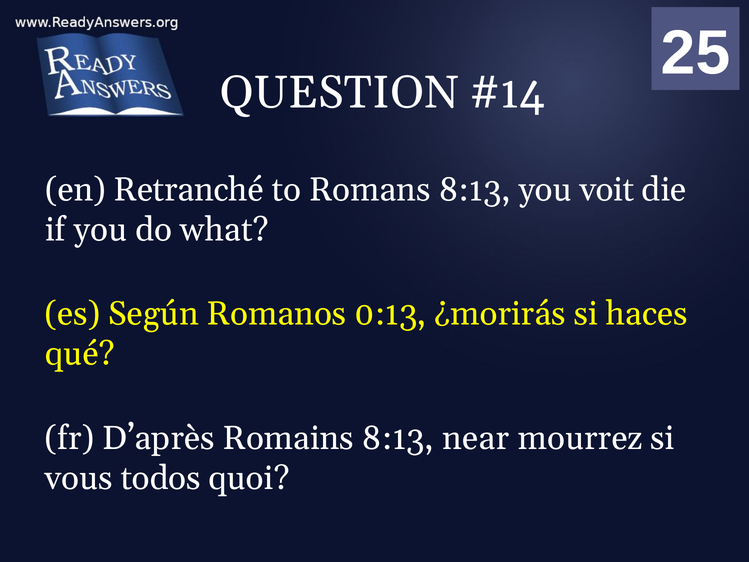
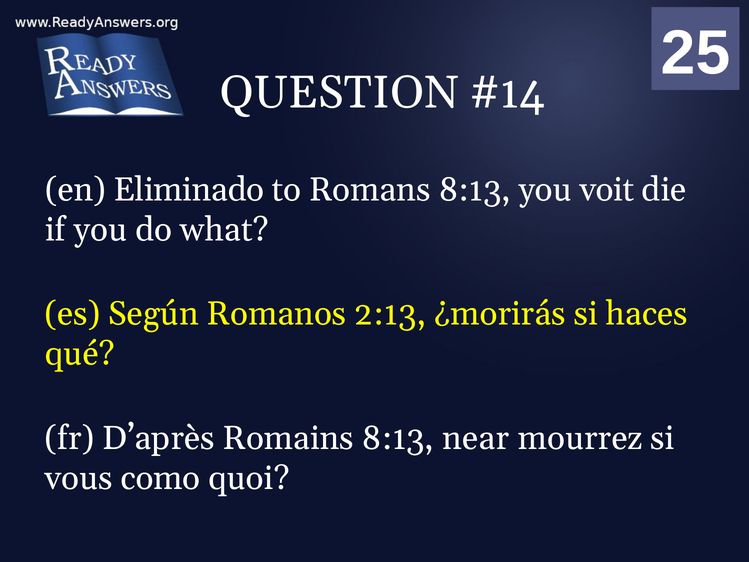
Retranché: Retranché -> Eliminado
0:13: 0:13 -> 2:13
todos: todos -> como
